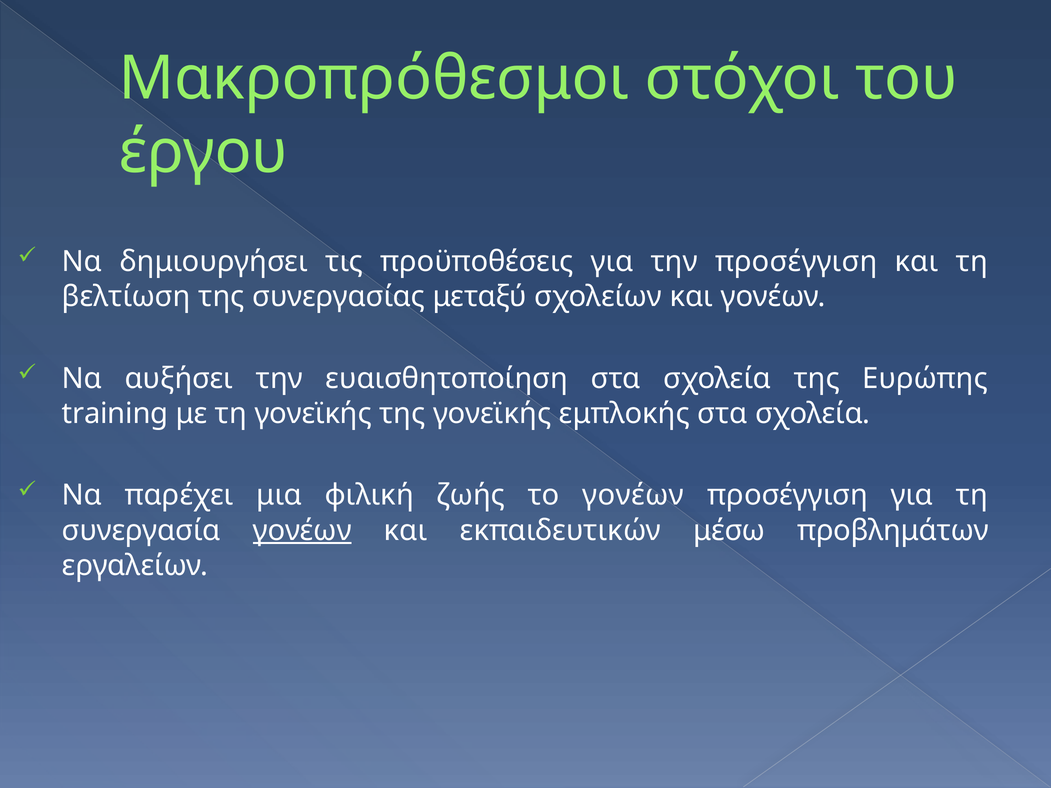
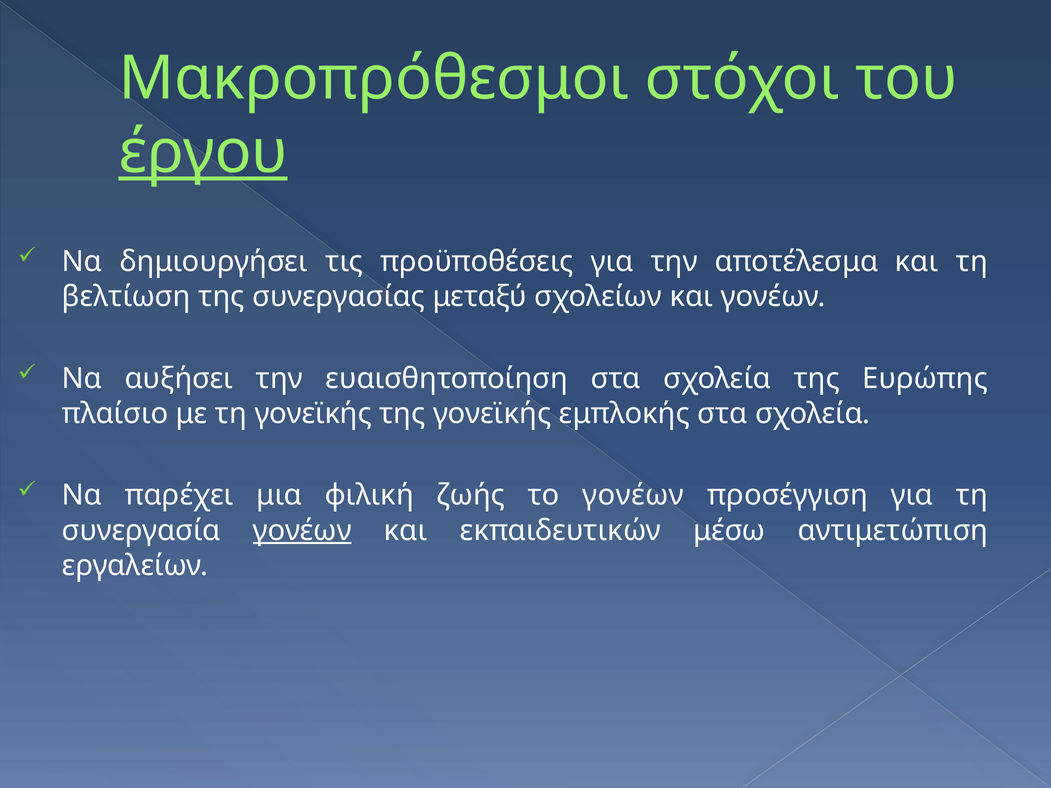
έργου underline: none -> present
την προσέγγιση: προσέγγιση -> αποτέλεσμα
training: training -> πλαίσιο
προβλημάτων: προβλημάτων -> αντιμετώπιση
